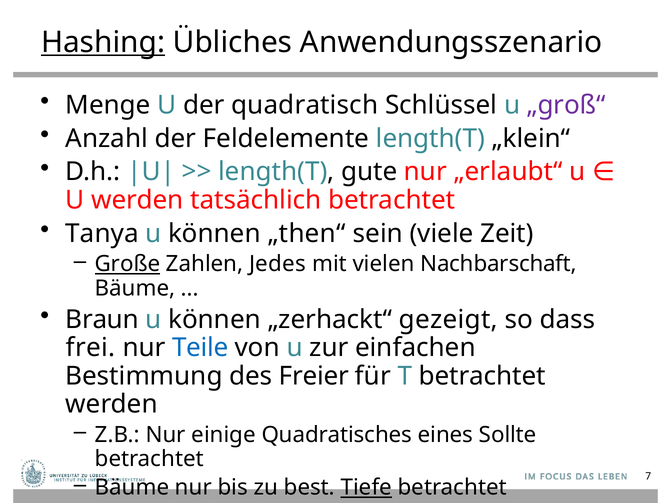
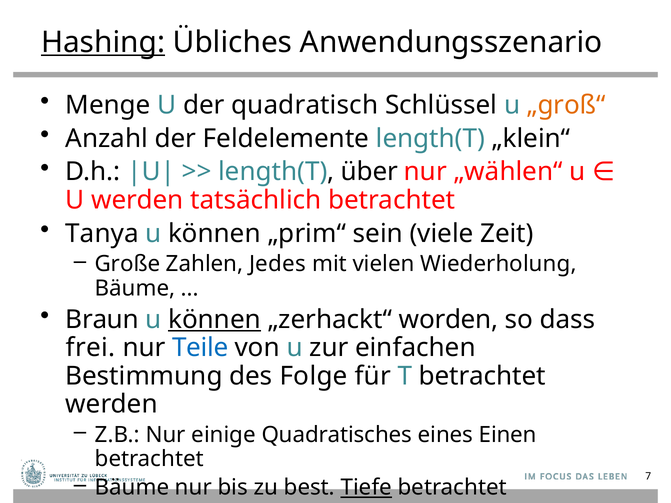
„groß“ colour: purple -> orange
gute: gute -> über
„erlaubt“: „erlaubt“ -> „wählen“
„then“: „then“ -> „prim“
Große underline: present -> none
Nachbarschaft: Nachbarschaft -> Wiederholung
können at (215, 320) underline: none -> present
gezeigt: gezeigt -> worden
Freier: Freier -> Folge
Sollte: Sollte -> Einen
